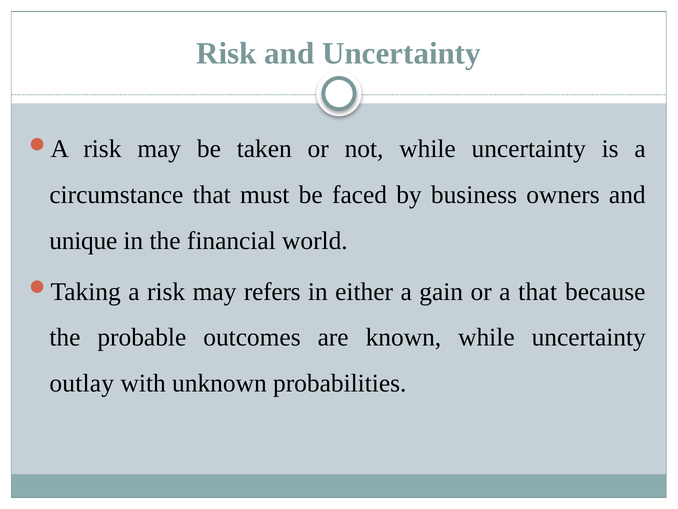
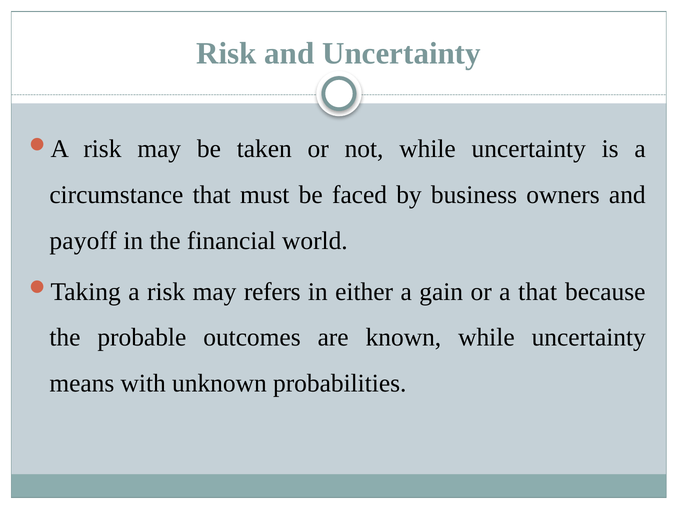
unique: unique -> payoff
outlay: outlay -> means
